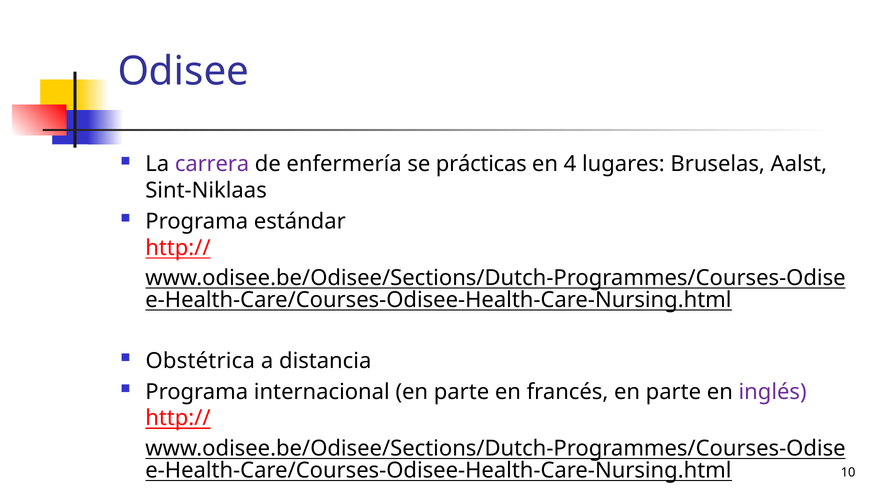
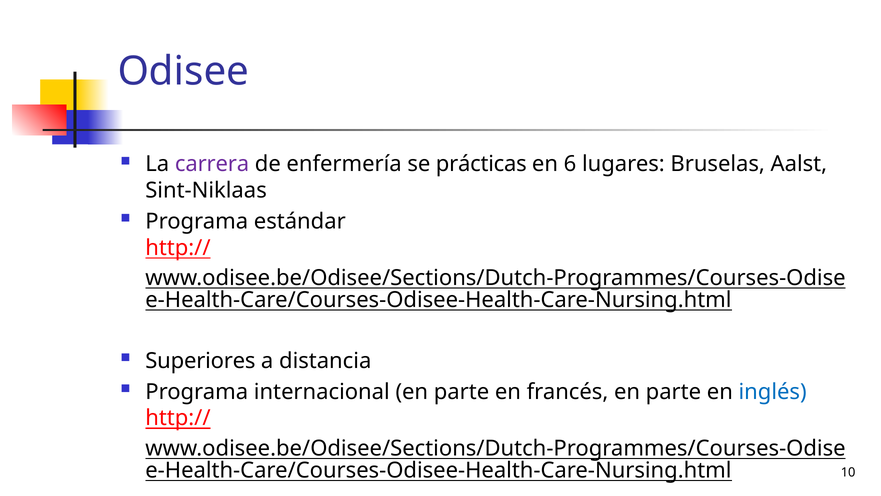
4: 4 -> 6
Obstétrica: Obstétrica -> Superiores
inglés colour: purple -> blue
